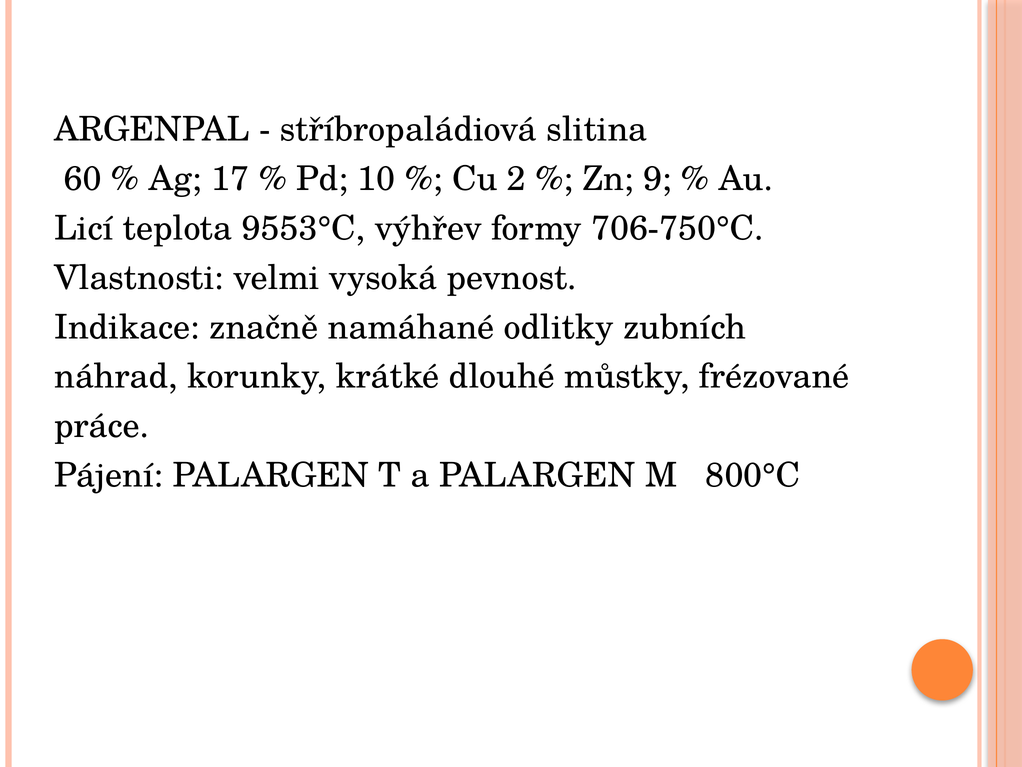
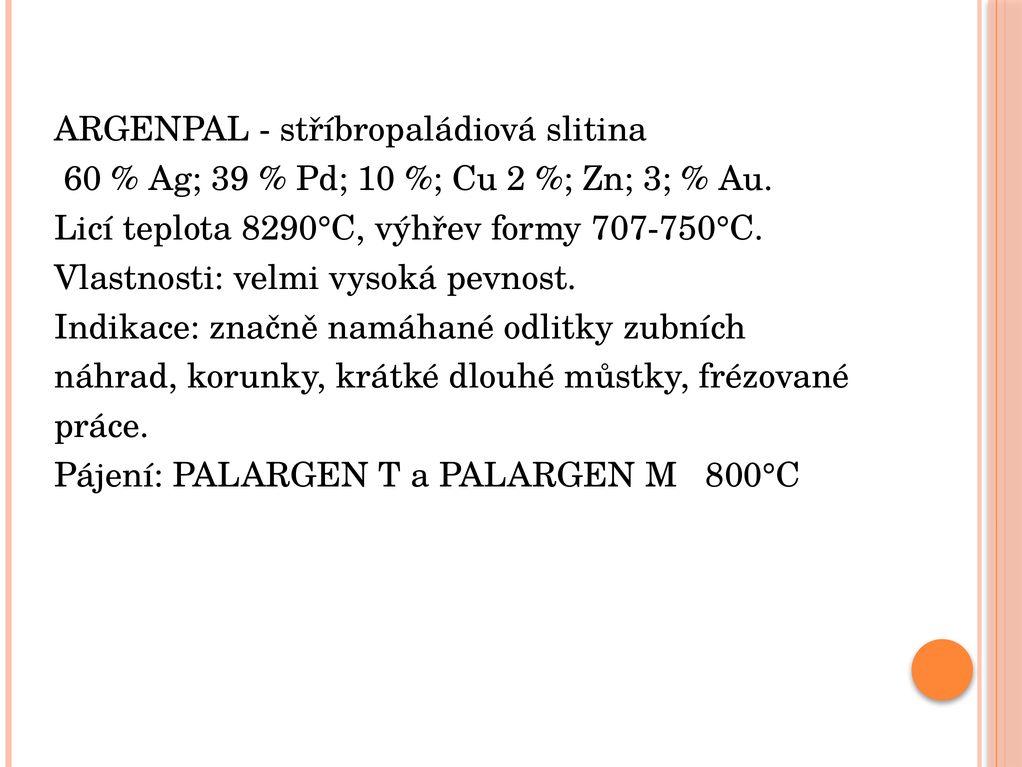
17: 17 -> 39
9: 9 -> 3
9553°C: 9553°C -> 8290°C
706-750°C: 706-750°C -> 707-750°C
